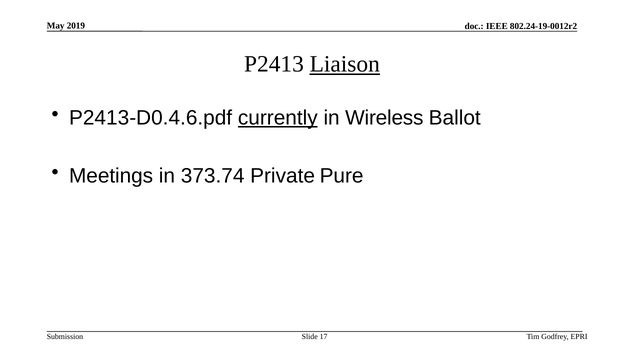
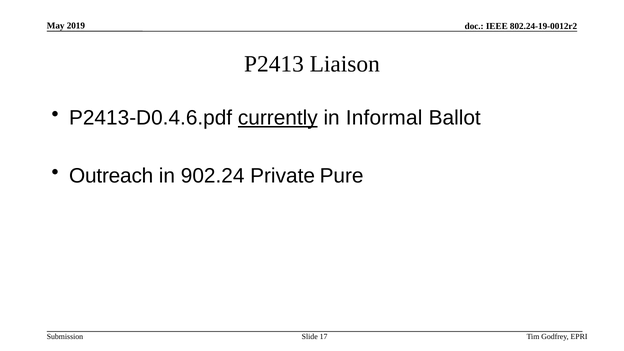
Liaison underline: present -> none
Wireless: Wireless -> Informal
Meetings: Meetings -> Outreach
373.74: 373.74 -> 902.24
